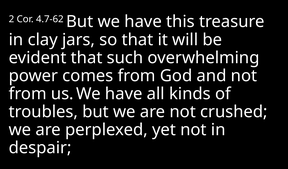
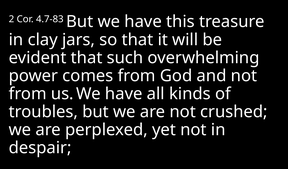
4.7-62: 4.7-62 -> 4.7-83
